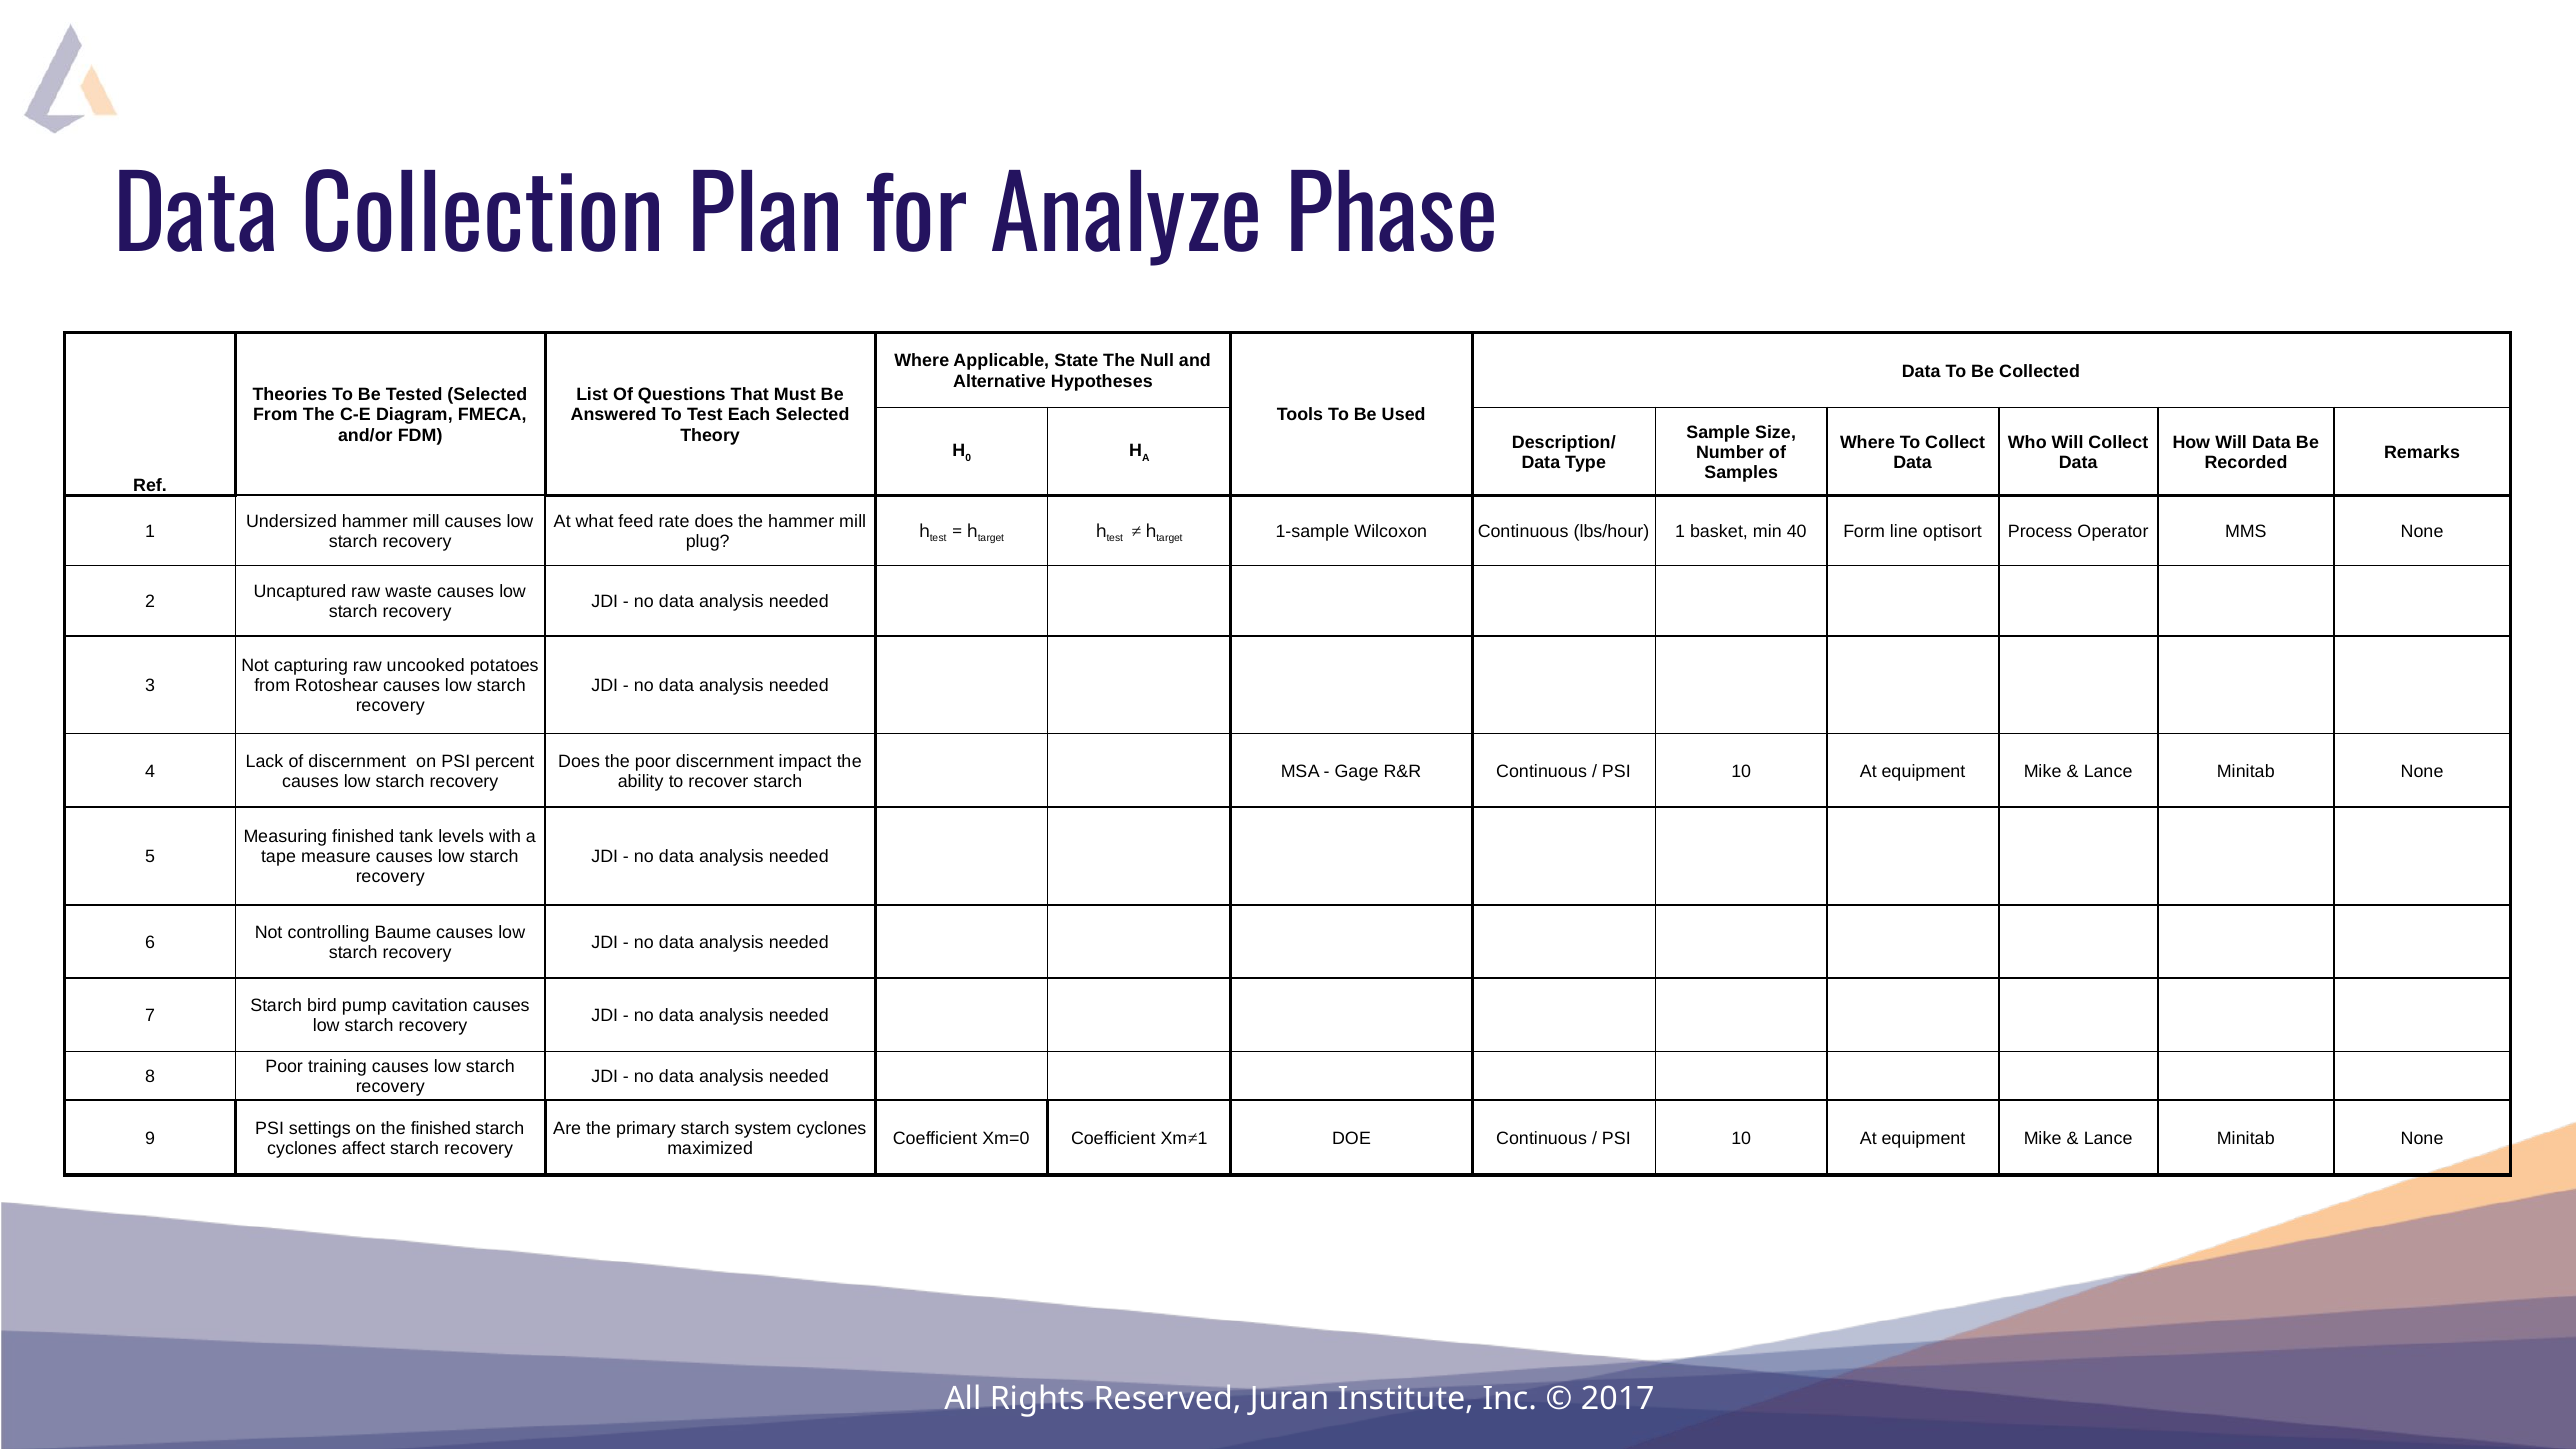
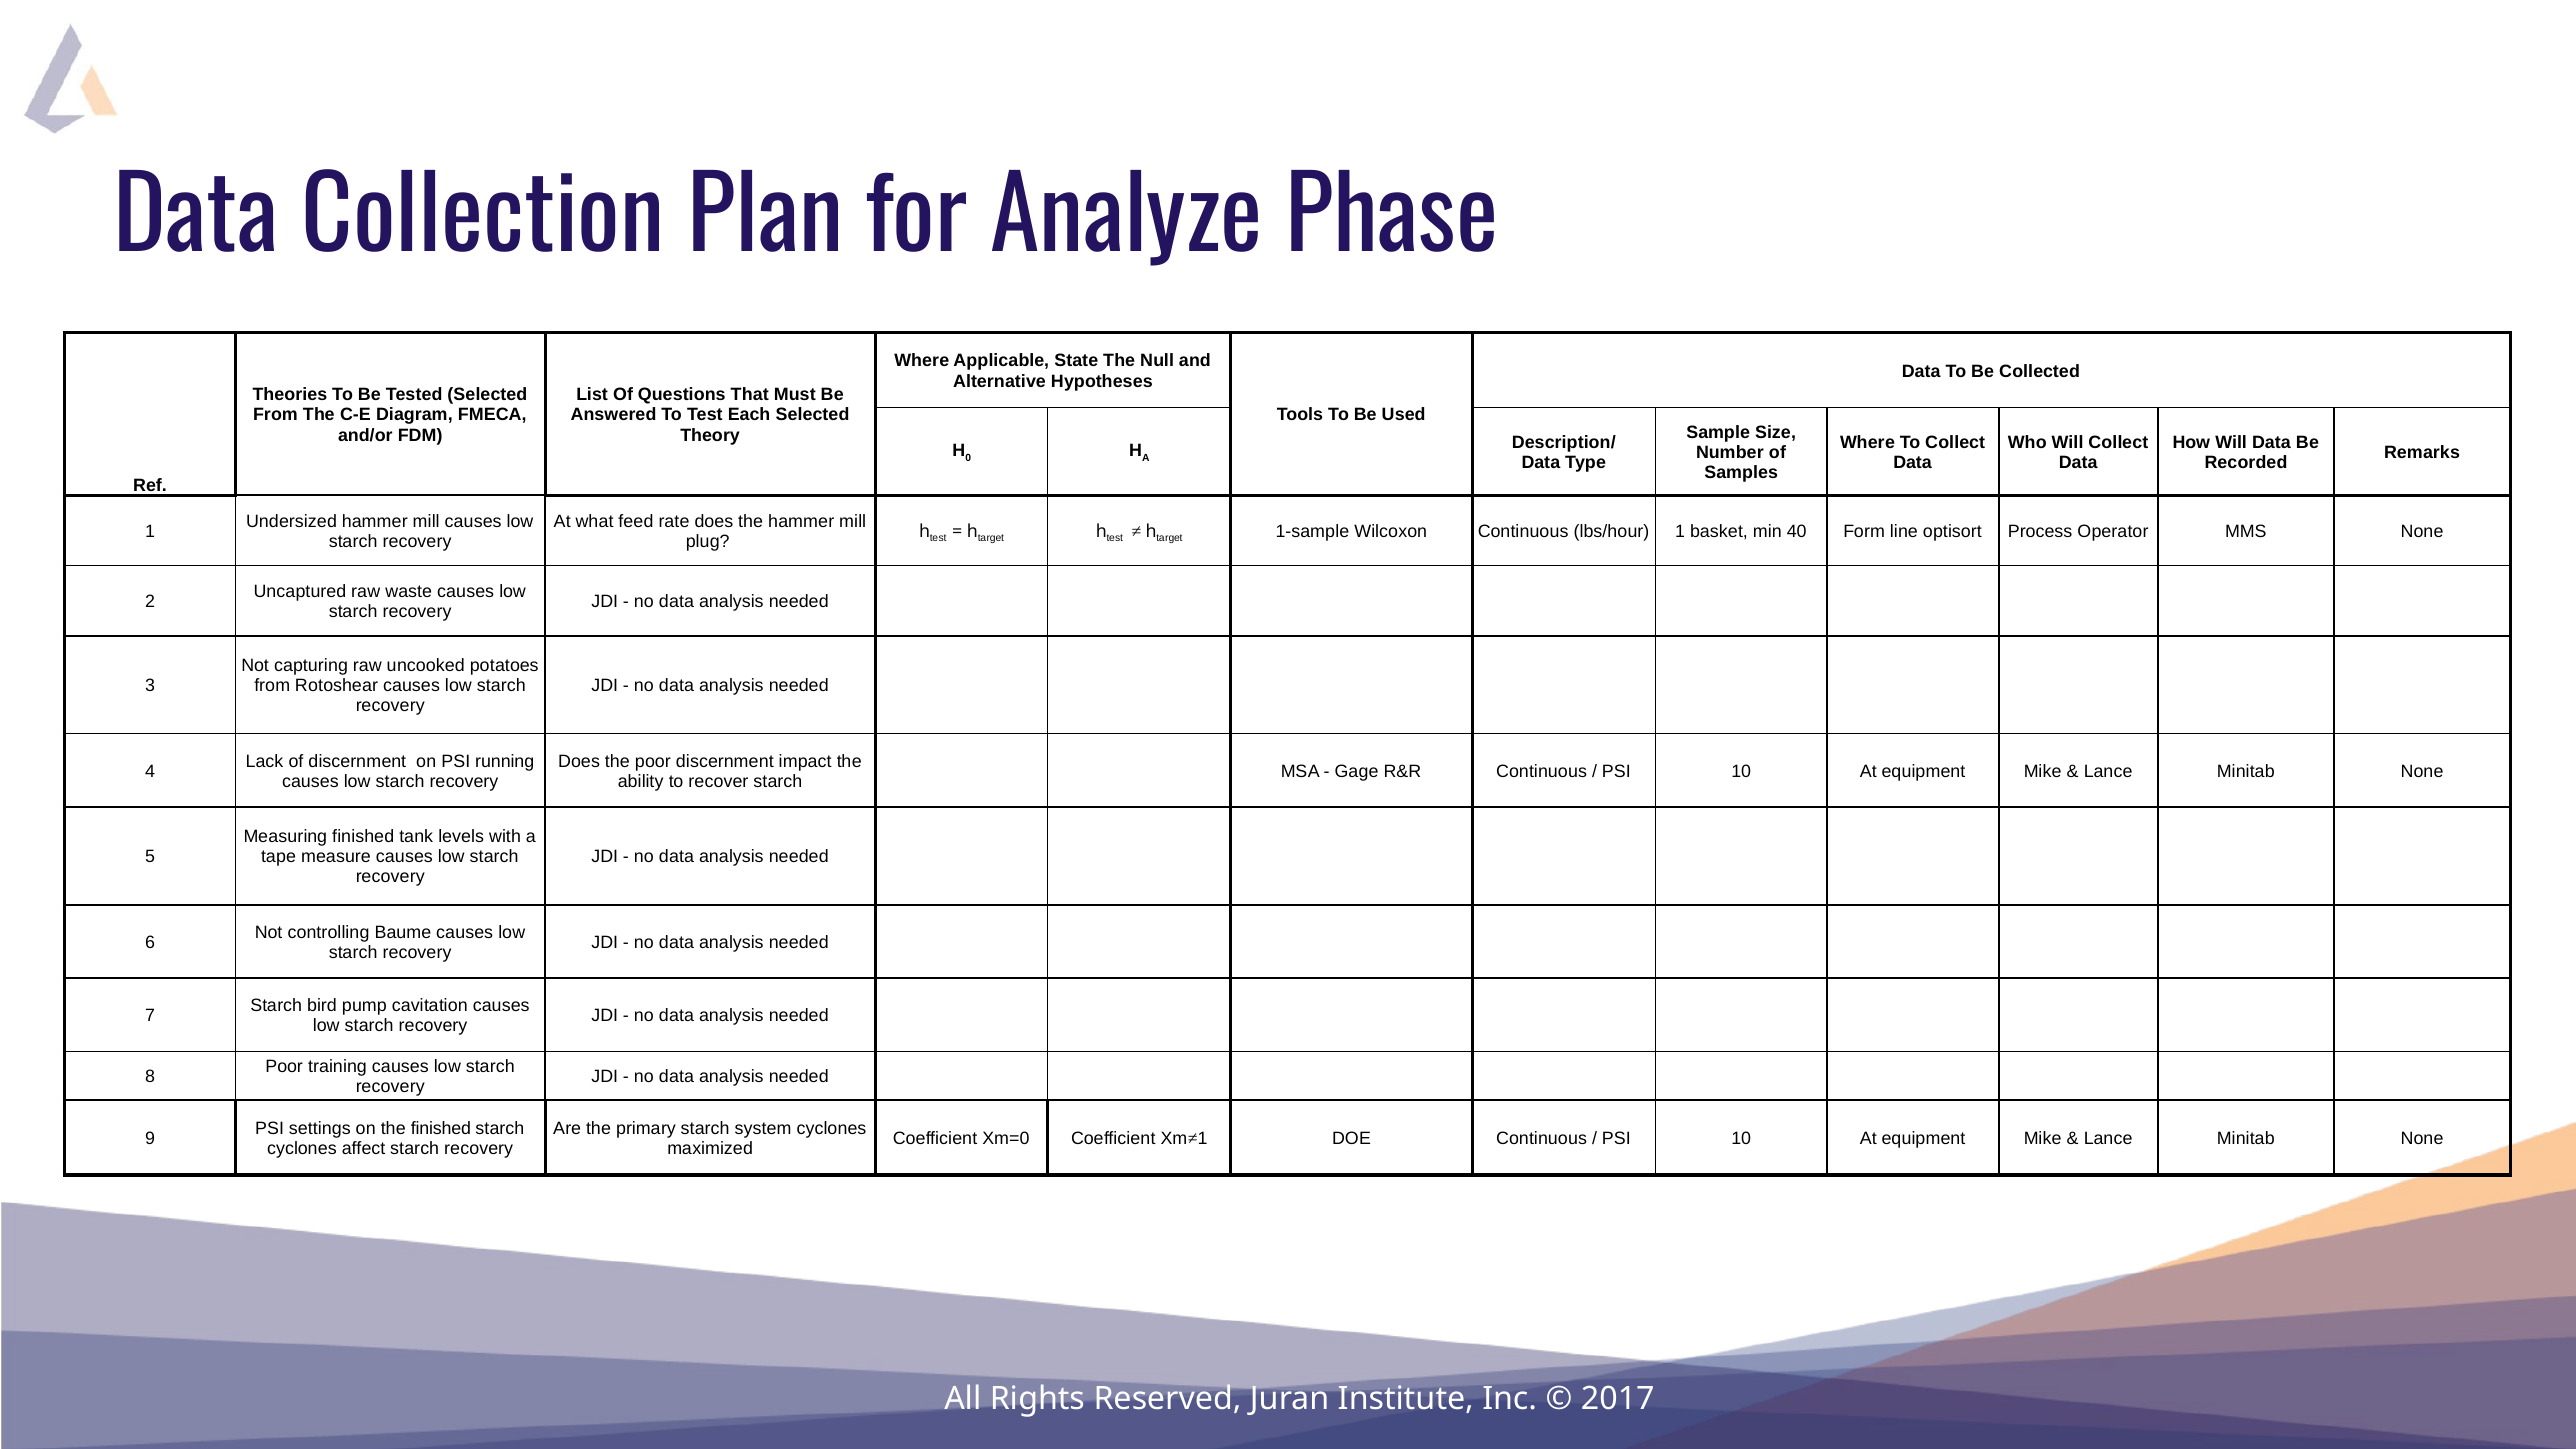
percent: percent -> running
